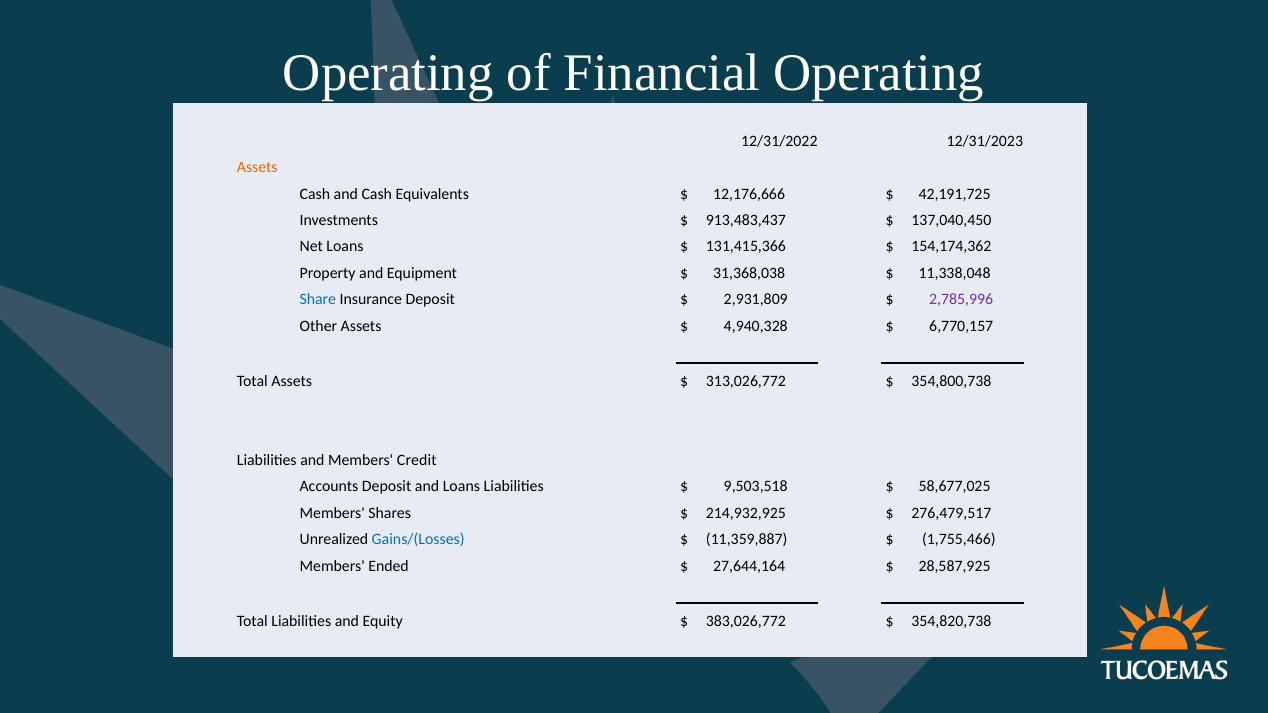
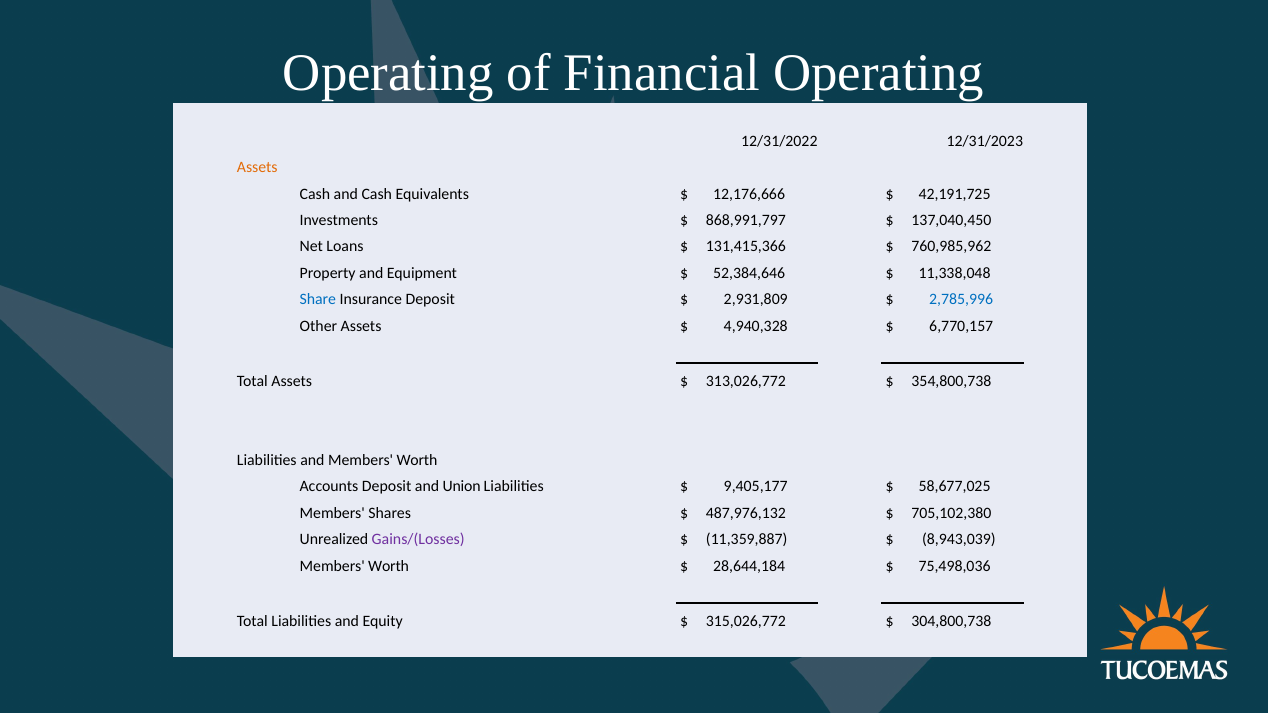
913,483,437: 913,483,437 -> 868,991,797
154,174,362: 154,174,362 -> 760,985,962
31,368,038: 31,368,038 -> 52,384,646
2,785,996 colour: purple -> blue
and Members Credit: Credit -> Worth
and Loans: Loans -> Union
9,503,518: 9,503,518 -> 9,405,177
214,932,925: 214,932,925 -> 487,976,132
276,479,517: 276,479,517 -> 705,102,380
Gains/(Losses colour: blue -> purple
1,755,466: 1,755,466 -> 8,943,039
Ended at (389, 566): Ended -> Worth
27,644,164: 27,644,164 -> 28,644,184
28,587,925: 28,587,925 -> 75,498,036
383,026,772: 383,026,772 -> 315,026,772
354,820,738: 354,820,738 -> 304,800,738
